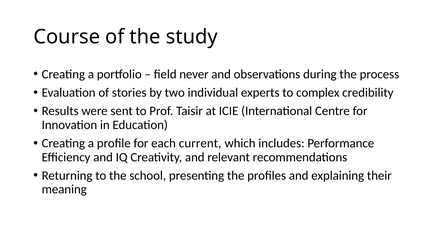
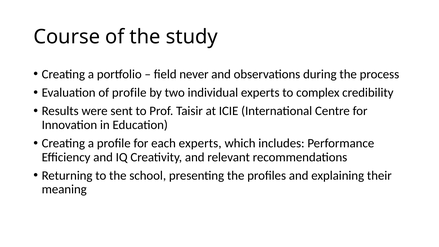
of stories: stories -> profile
each current: current -> experts
